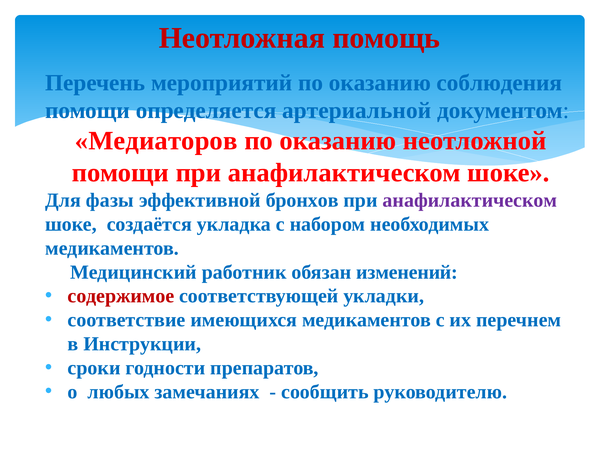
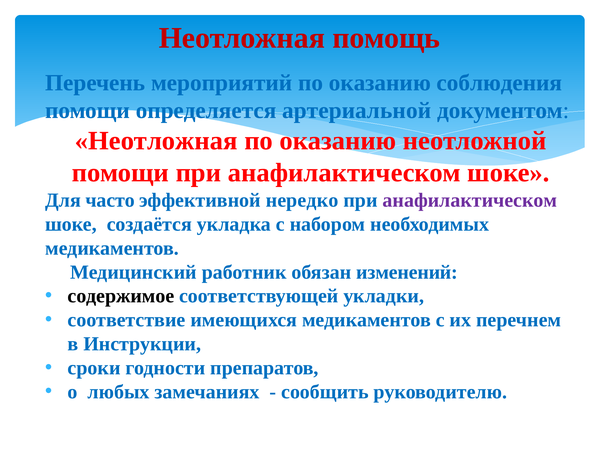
Медиаторов at (156, 141): Медиаторов -> Неотложная
фазы: фазы -> часто
бронхов: бронхов -> нередко
содержимое colour: red -> black
